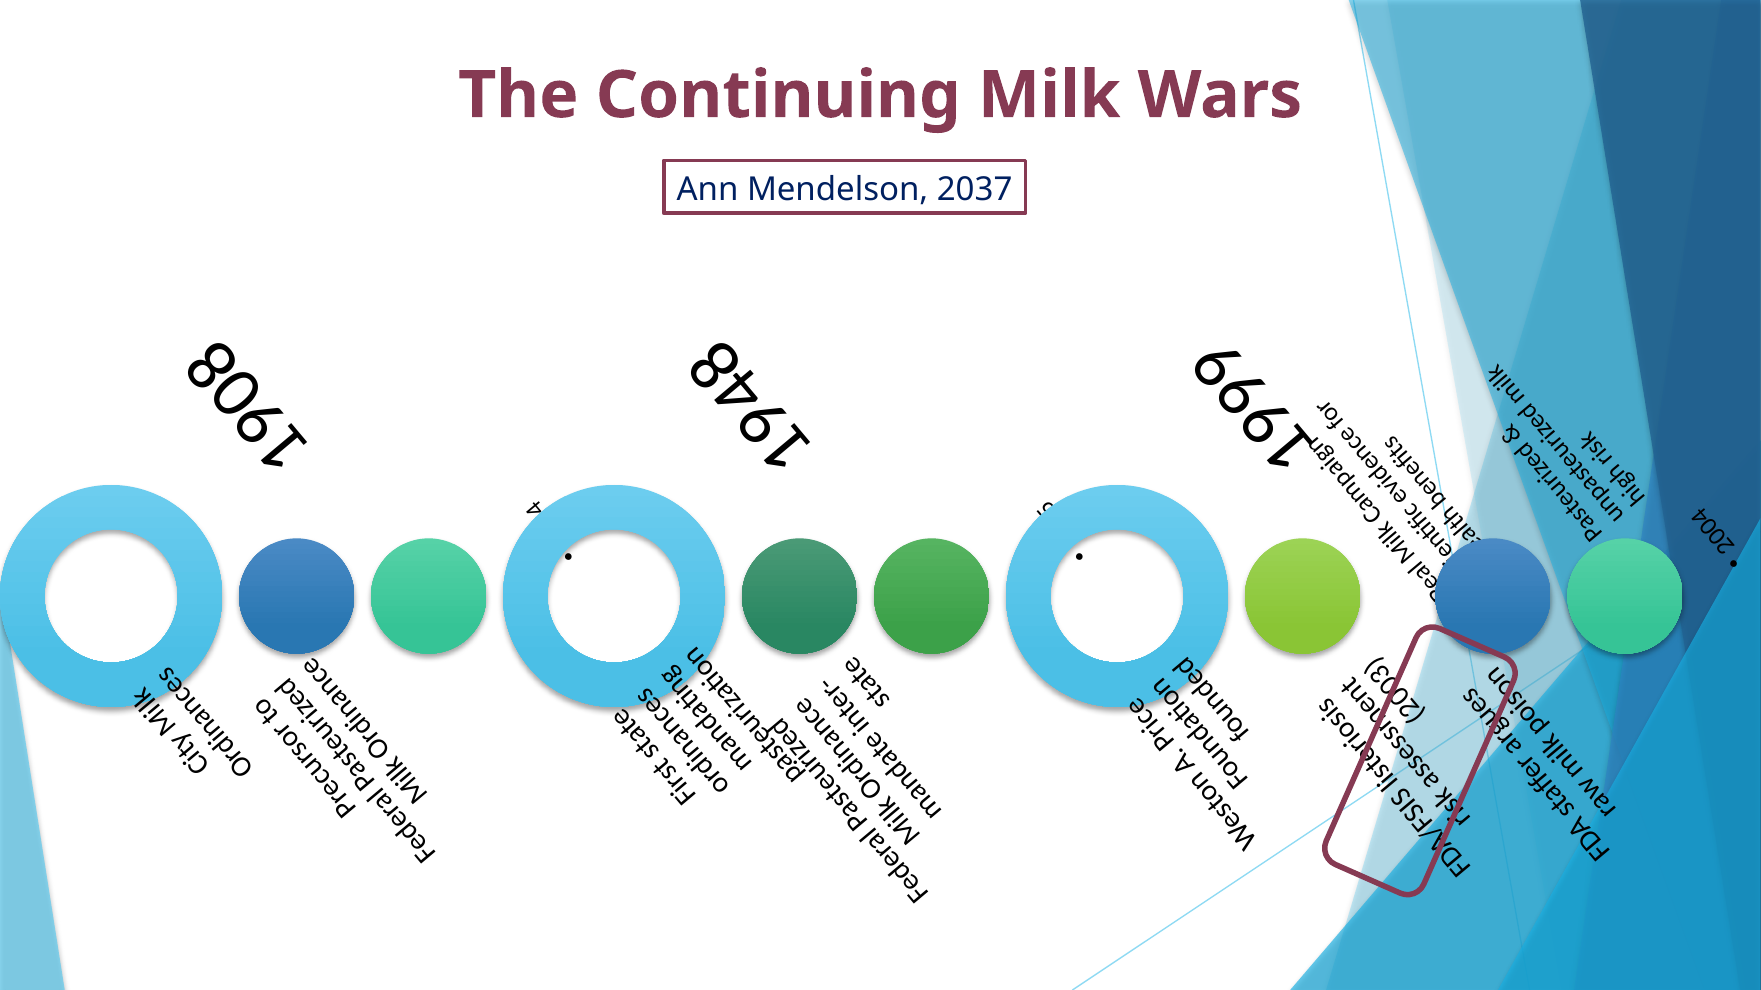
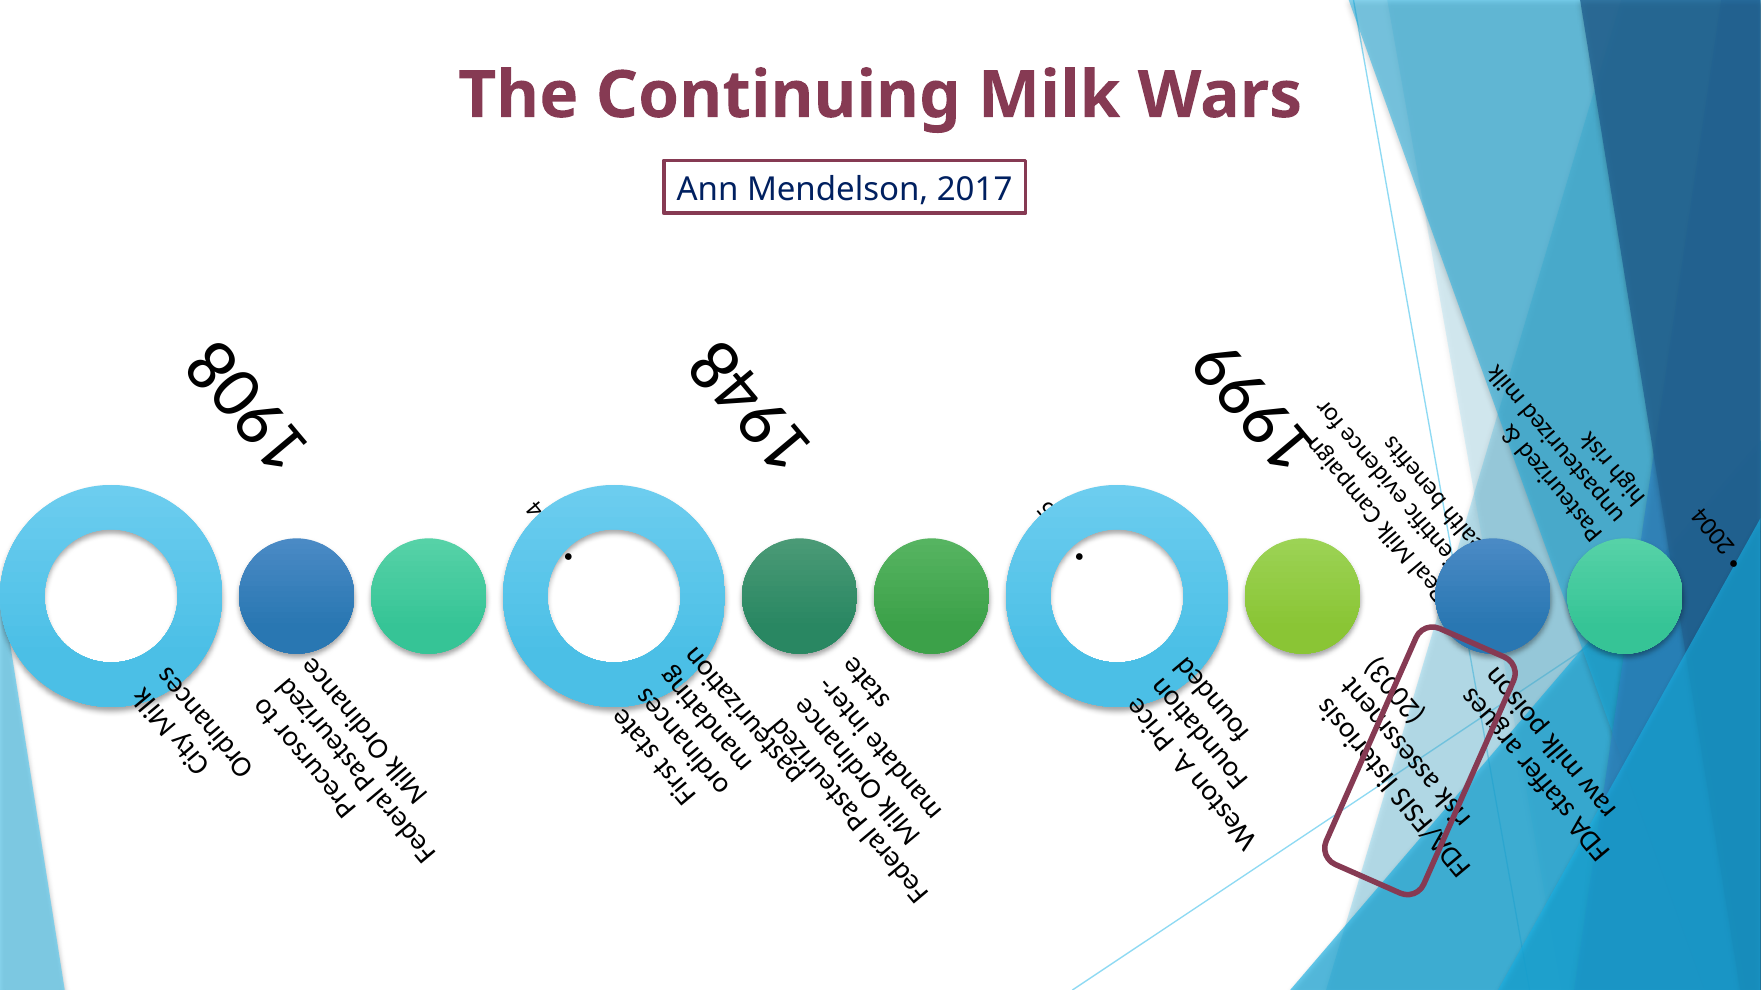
2037: 2037 -> 2017
